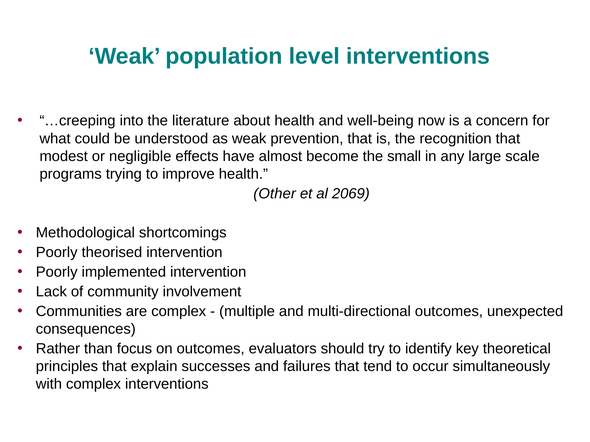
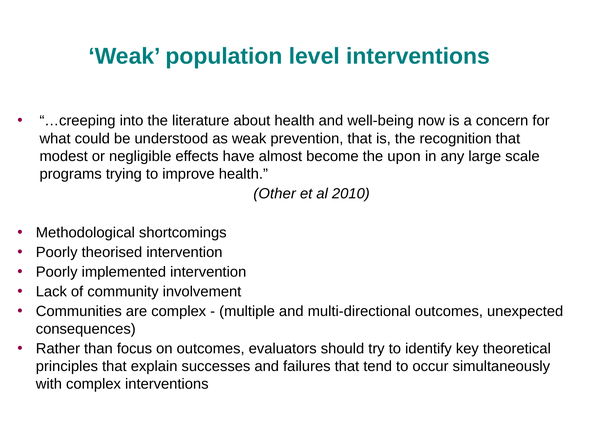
small: small -> upon
2069: 2069 -> 2010
